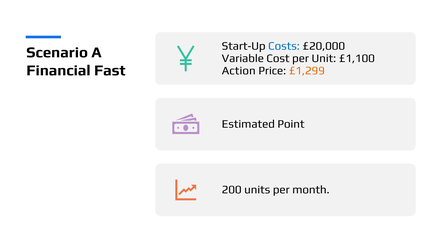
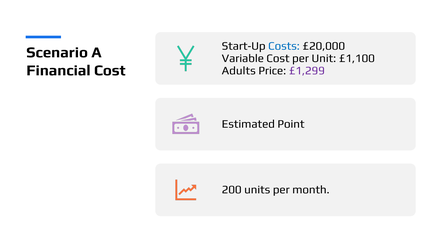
Financial Fast: Fast -> Cost
Action: Action -> Adults
£1,299 colour: orange -> purple
